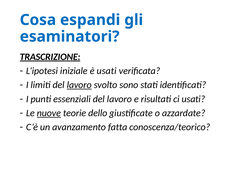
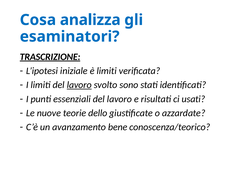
espandi: espandi -> analizza
è usati: usati -> limiti
nuove underline: present -> none
fatta: fatta -> bene
